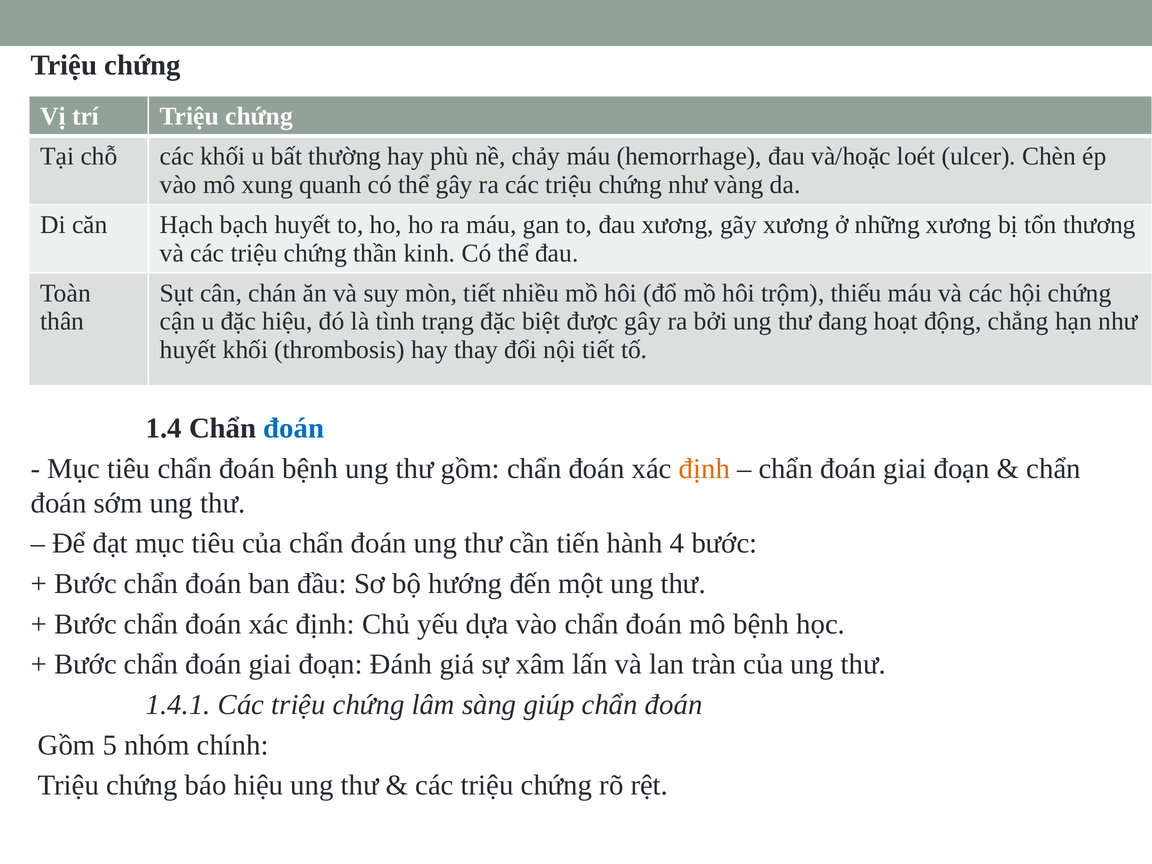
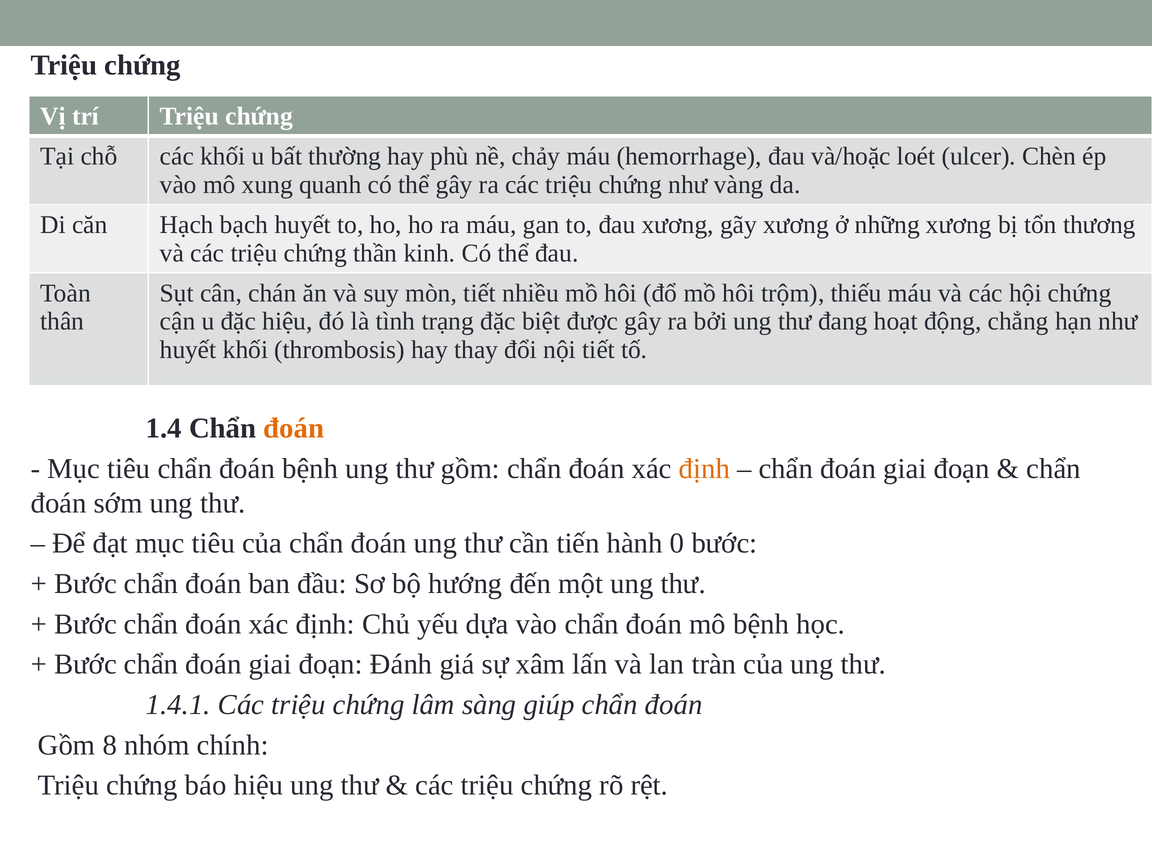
đoán at (294, 428) colour: blue -> orange
4: 4 -> 0
5: 5 -> 8
